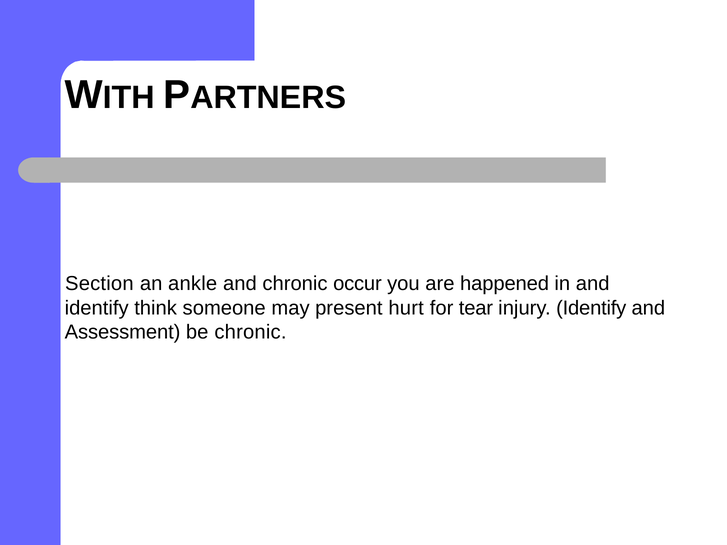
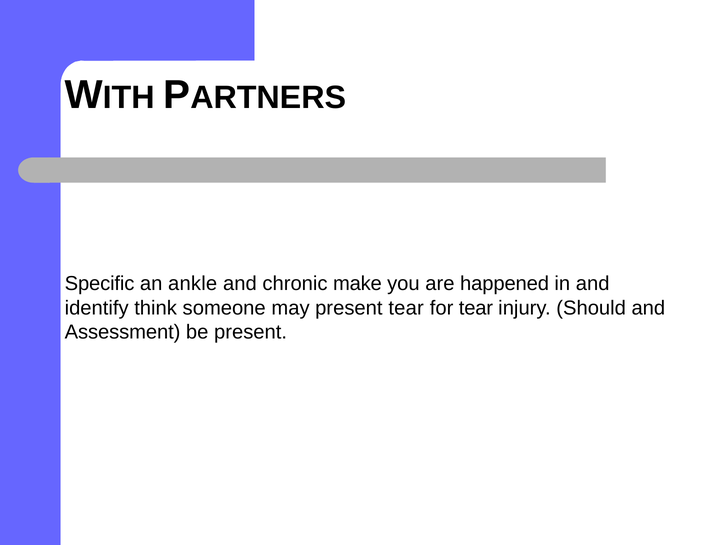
Section: Section -> Specific
occur: occur -> make
present hurt: hurt -> tear
injury Identify: Identify -> Should
be chronic: chronic -> present
